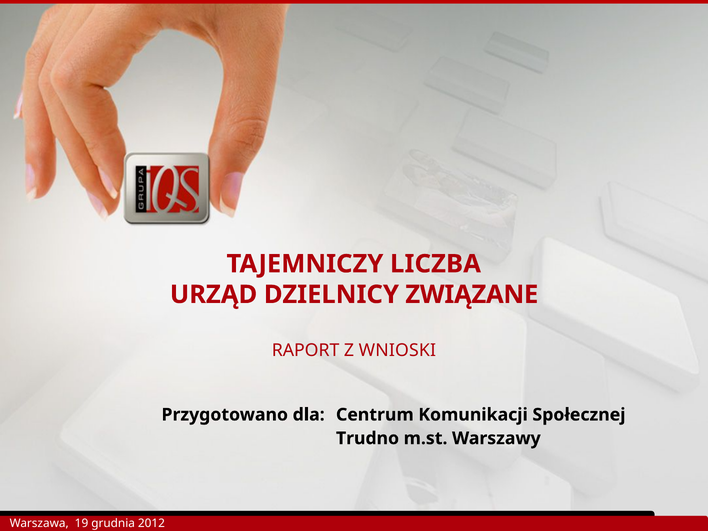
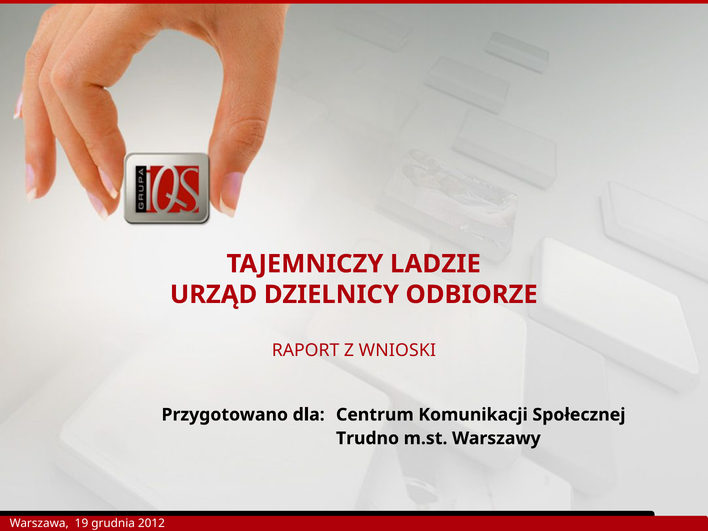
LICZBA: LICZBA -> LADZIE
ZWIĄZANE: ZWIĄZANE -> ODBIORZE
